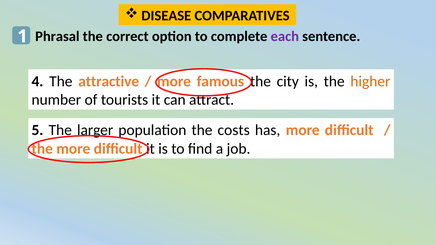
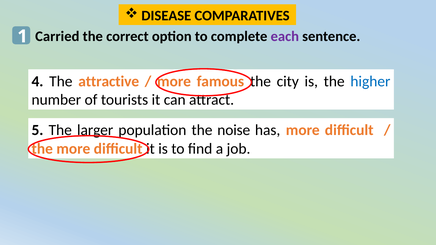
Phrasal: Phrasal -> Carried
higher colour: orange -> blue
costs: costs -> noise
